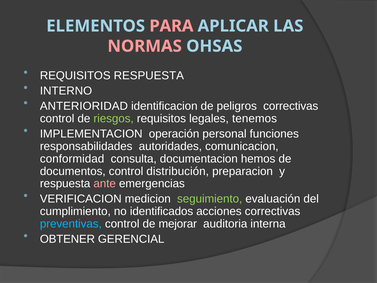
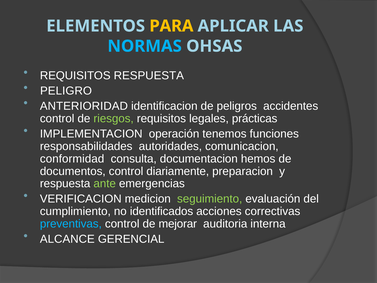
PARA colour: pink -> yellow
NORMAS colour: pink -> light blue
INTERNO: INTERNO -> PELIGRO
peligros correctivas: correctivas -> accidentes
tenemos: tenemos -> prácticas
personal: personal -> tenemos
distribución: distribución -> diariamente
ante colour: pink -> light green
OBTENER: OBTENER -> ALCANCE
